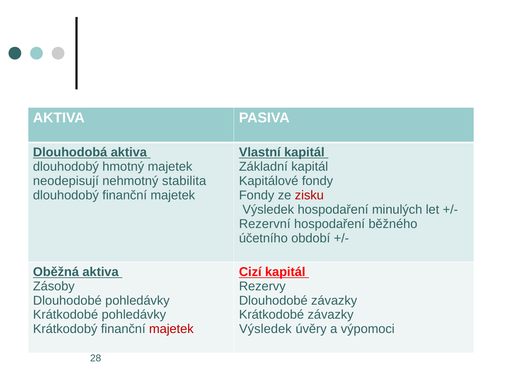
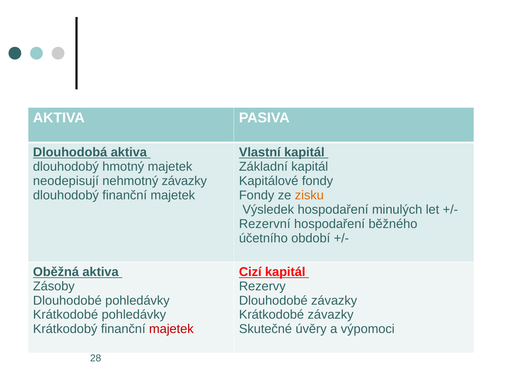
nehmotný stabilita: stabilita -> závazky
zisku colour: red -> orange
Výsledek at (265, 329): Výsledek -> Skutečné
